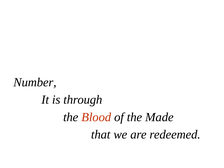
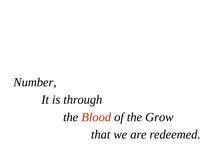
Made: Made -> Grow
